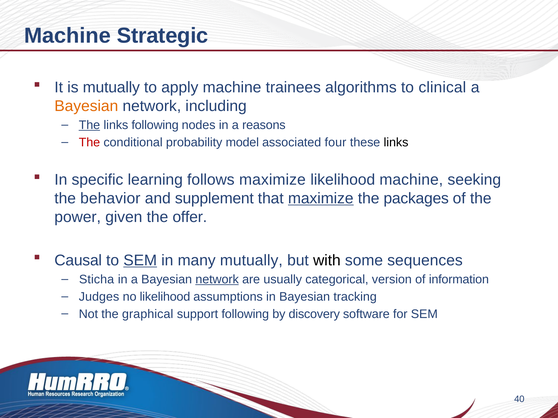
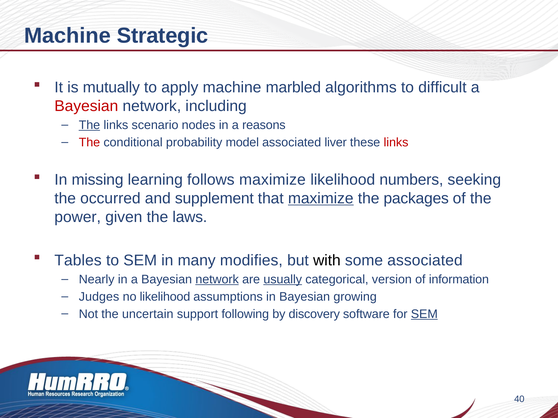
trainees: trainees -> marbled
clinical: clinical -> difficult
Bayesian at (86, 106) colour: orange -> red
links following: following -> scenario
four: four -> liver
links at (396, 143) colour: black -> red
specific: specific -> missing
likelihood machine: machine -> numbers
behavior: behavior -> occurred
offer: offer -> laws
Causal: Causal -> Tables
SEM at (140, 261) underline: present -> none
many mutually: mutually -> modifies
some sequences: sequences -> associated
Sticha: Sticha -> Nearly
usually underline: none -> present
tracking: tracking -> growing
graphical: graphical -> uncertain
SEM at (424, 314) underline: none -> present
